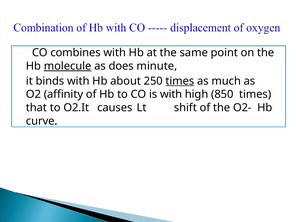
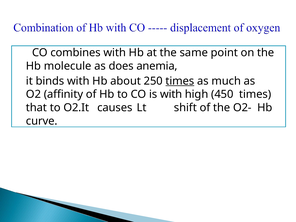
molecule underline: present -> none
minute: minute -> anemia
850: 850 -> 450
